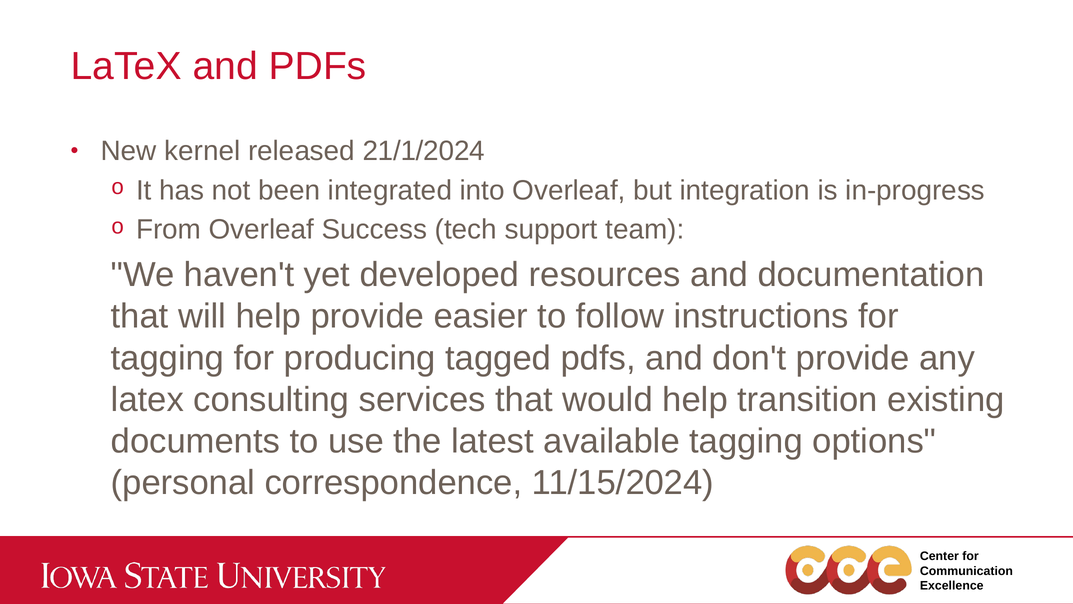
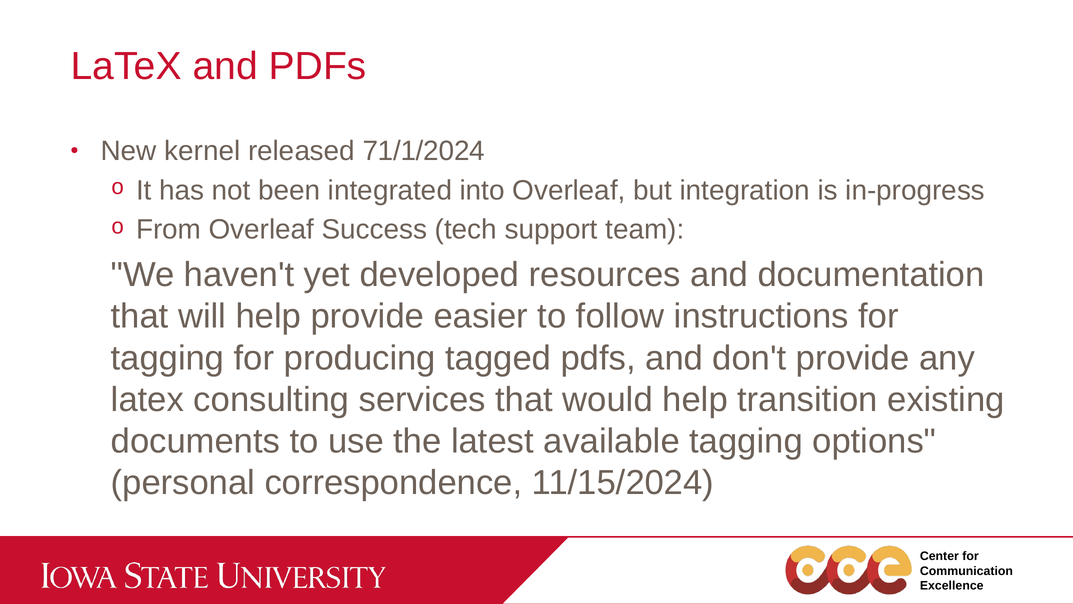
21/1/2024: 21/1/2024 -> 71/1/2024
